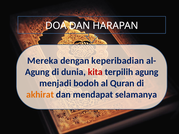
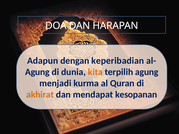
Mereka: Mereka -> Adapun
kita colour: red -> orange
bodoh: bodoh -> kurma
selamanya: selamanya -> kesopanan
